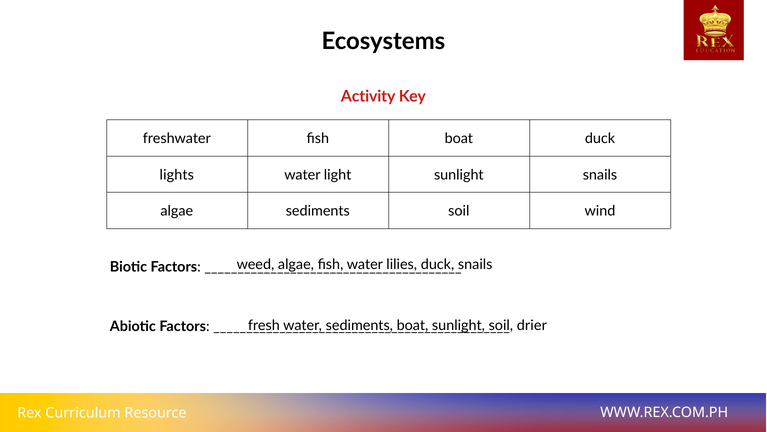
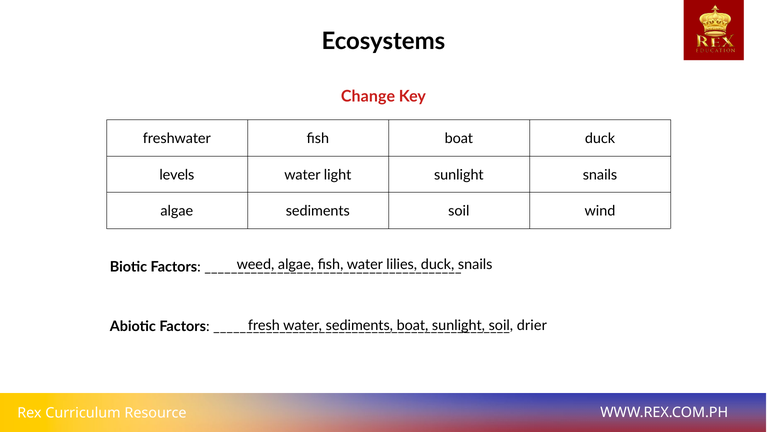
Activity: Activity -> Change
lights: lights -> levels
